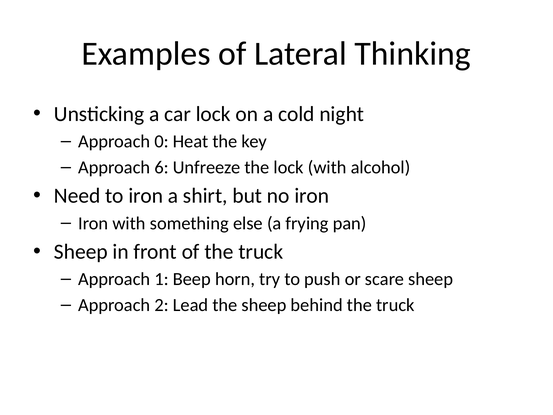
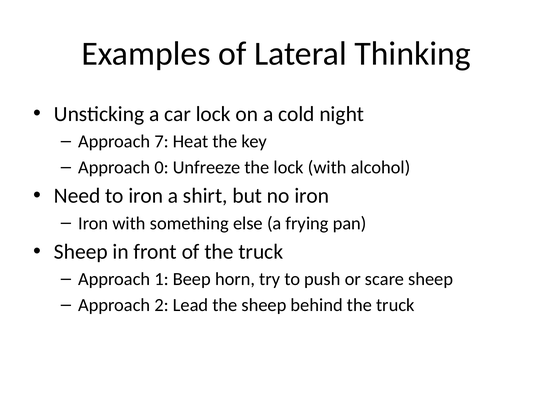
0: 0 -> 7
6: 6 -> 0
